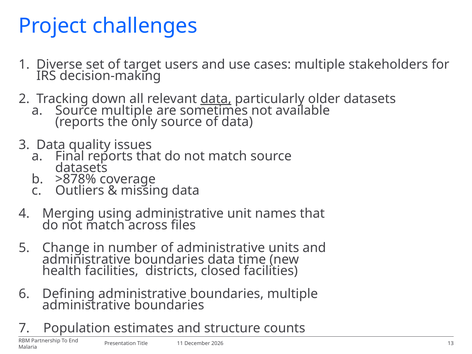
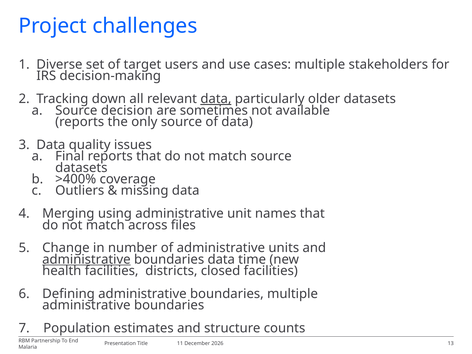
Source multiple: multiple -> decision
>878%: >878% -> >400%
administrative at (86, 259) underline: none -> present
